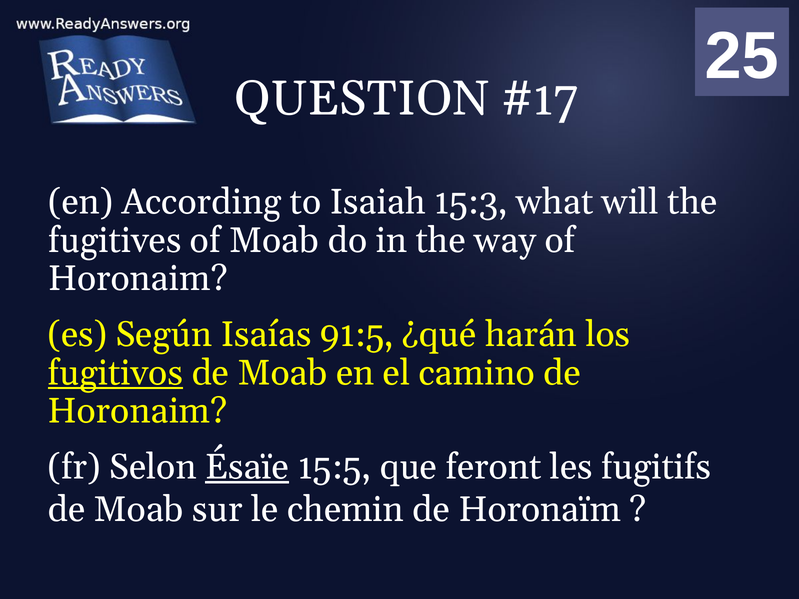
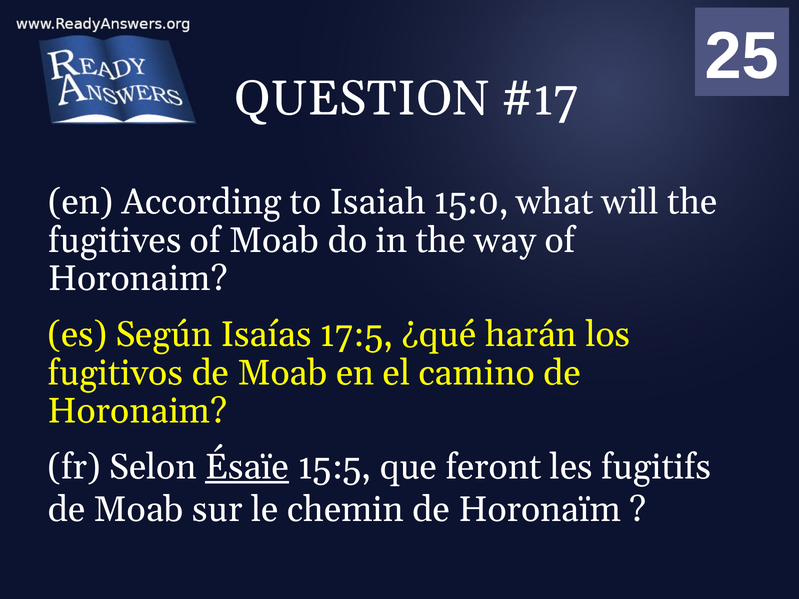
15:3: 15:3 -> 15:0
91:5: 91:5 -> 17:5
fugitivos underline: present -> none
